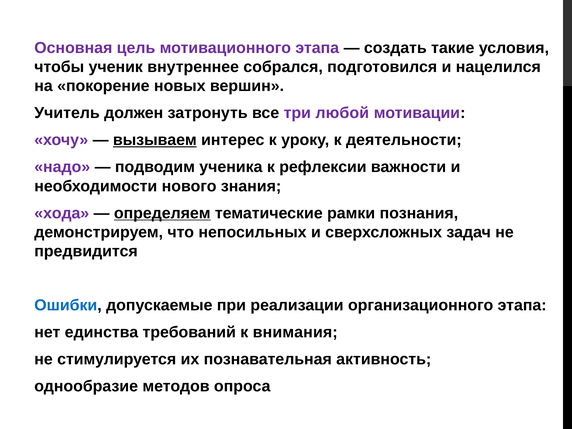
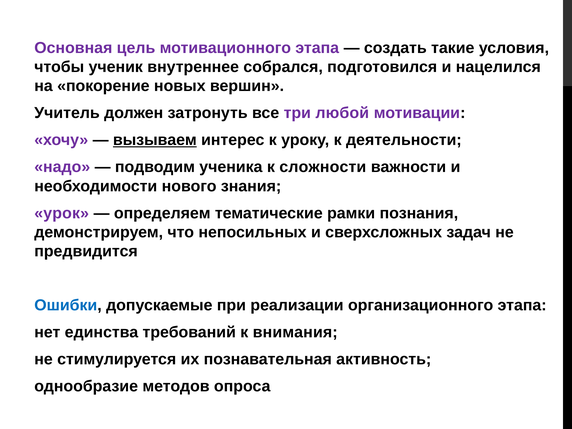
рефлексии: рефлексии -> сложности
хода: хода -> урок
определяем underline: present -> none
